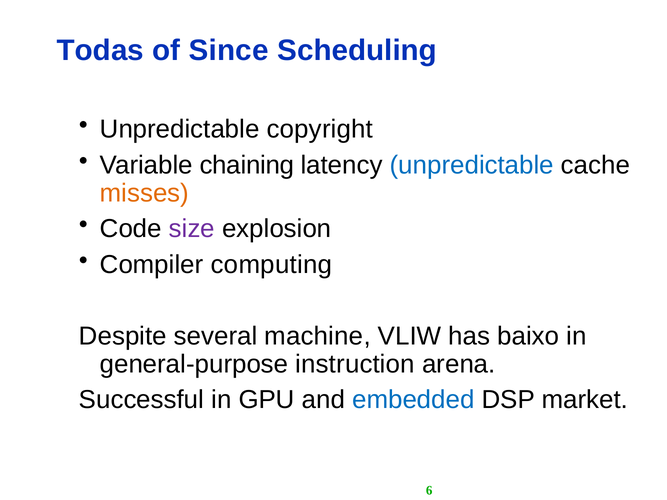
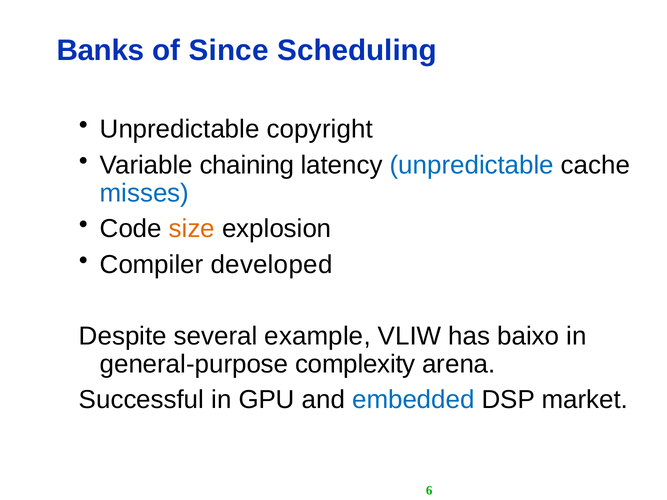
Todas: Todas -> Banks
misses colour: orange -> blue
size colour: purple -> orange
computing: computing -> developed
machine: machine -> example
instruction: instruction -> complexity
